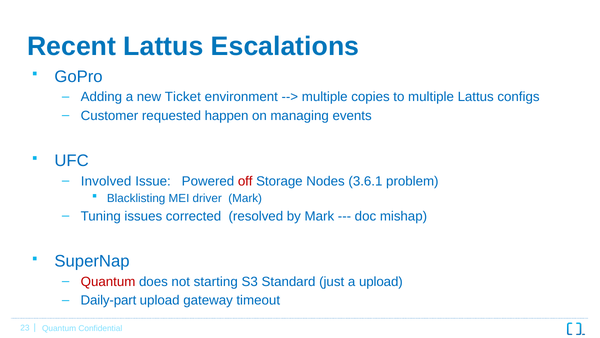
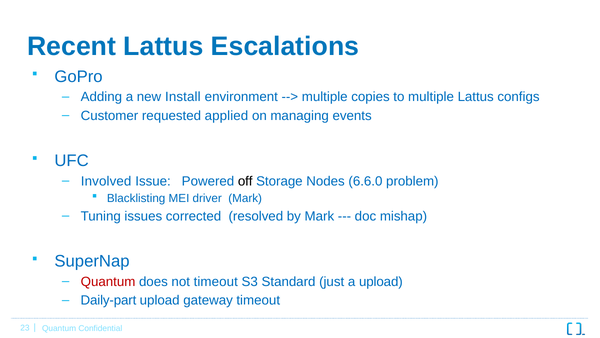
Ticket: Ticket -> Install
happen: happen -> applied
off colour: red -> black
3.6.1: 3.6.1 -> 6.6.0
not starting: starting -> timeout
